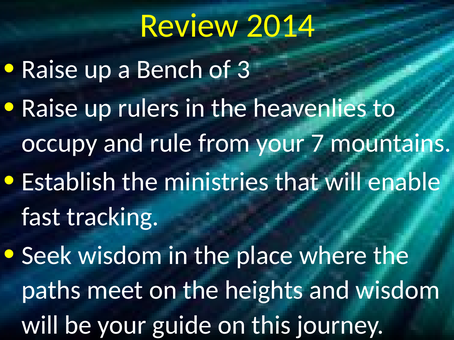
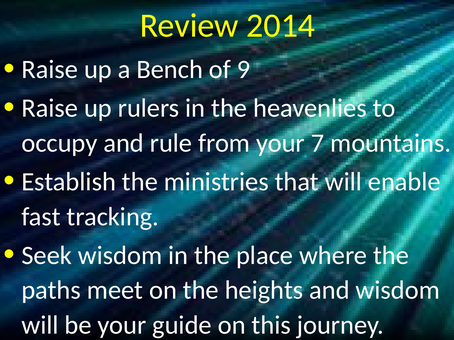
3: 3 -> 9
